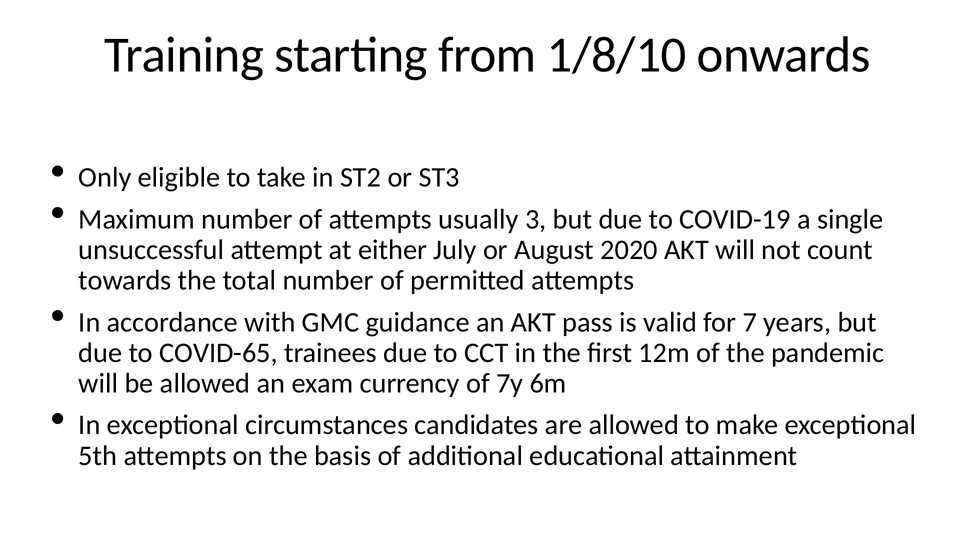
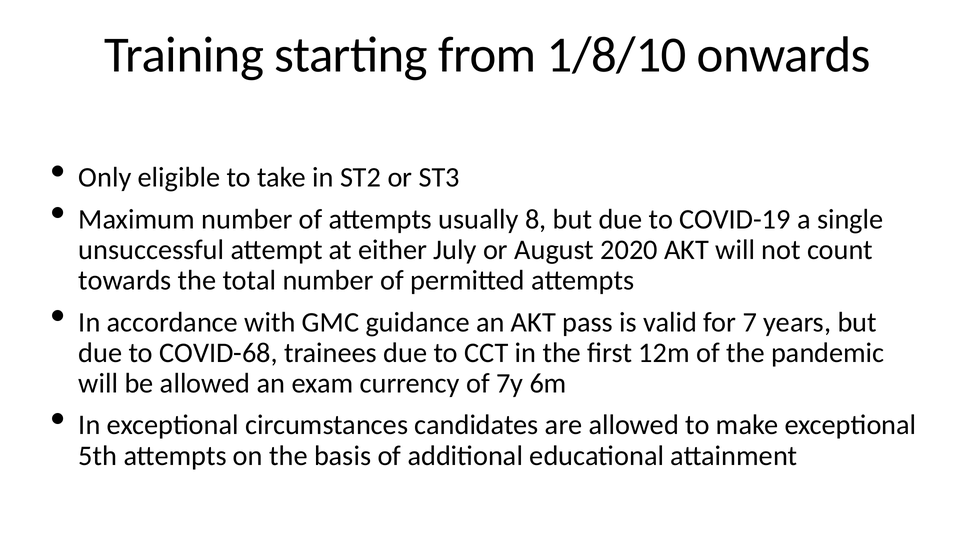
3: 3 -> 8
COVID-65: COVID-65 -> COVID-68
